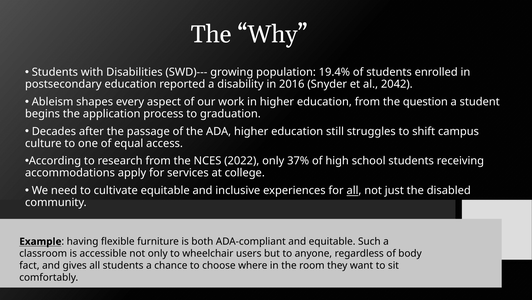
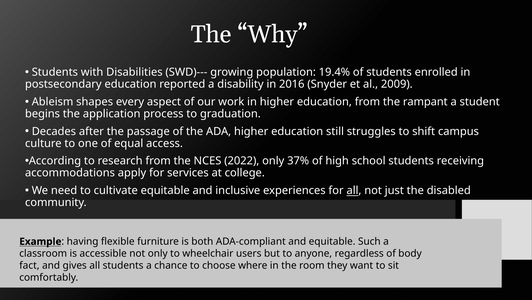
2042: 2042 -> 2009
question: question -> rampant
